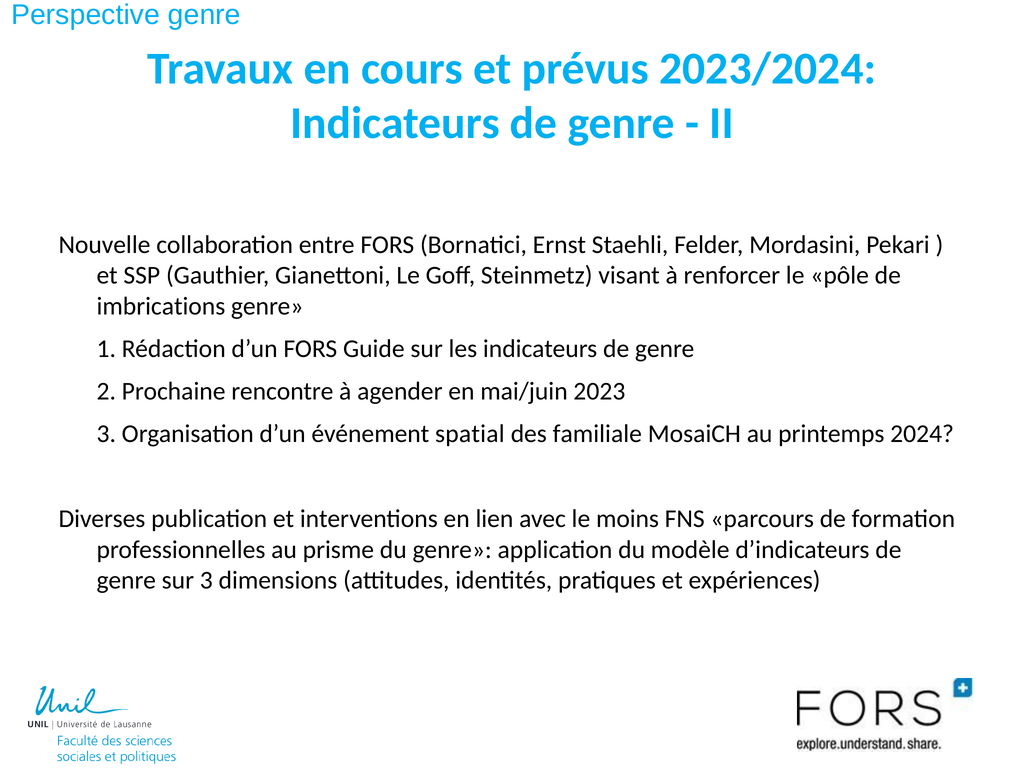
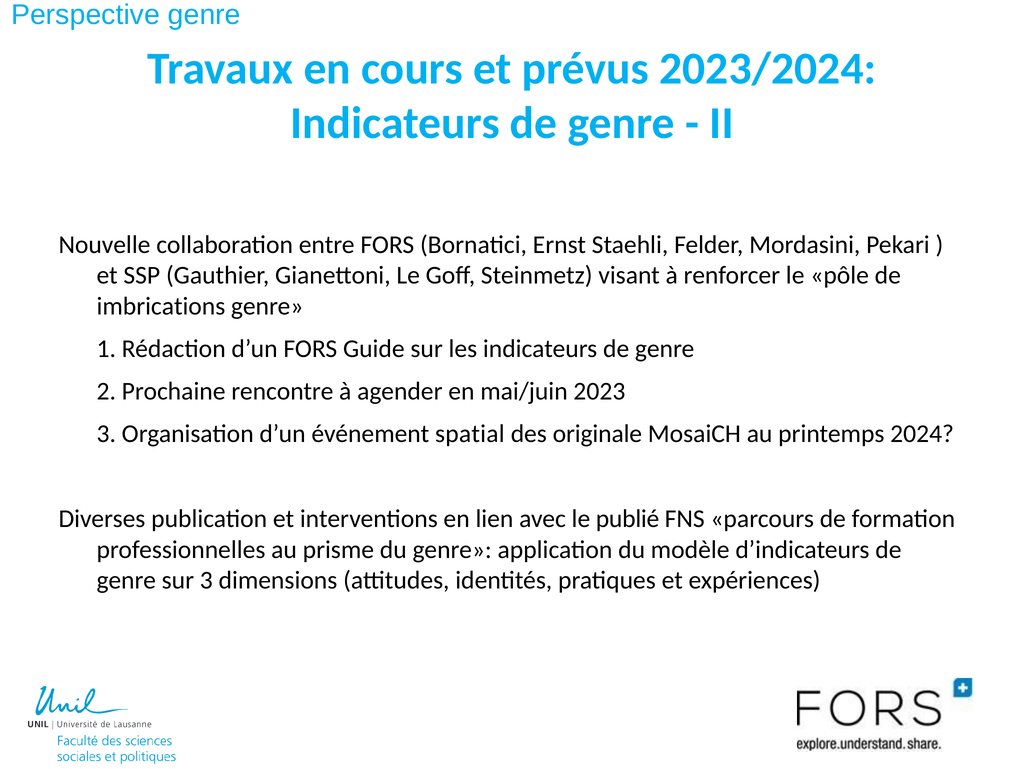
familiale: familiale -> originale
moins: moins -> publié
